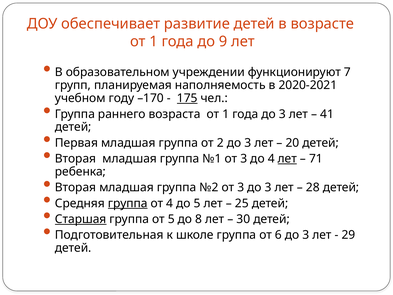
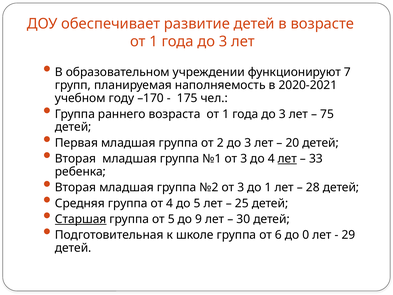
9 at (223, 41): 9 -> 3
175 underline: present -> none
41: 41 -> 75
71: 71 -> 33
3 до 3: 3 -> 1
группа at (128, 203) underline: present -> none
8: 8 -> 9
6 до 3: 3 -> 0
